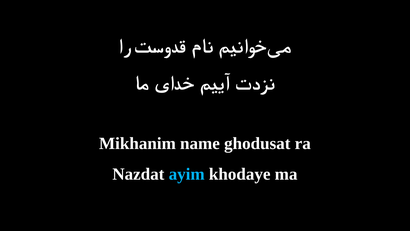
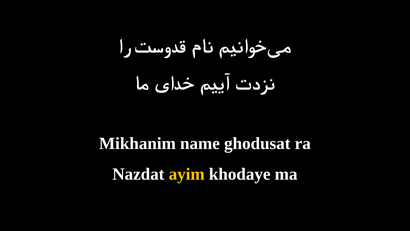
ayim colour: light blue -> yellow
